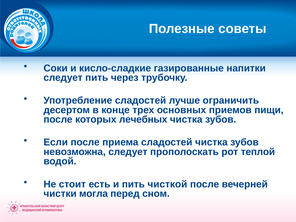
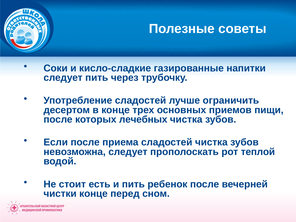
чисткой: чисткой -> ребенок
чистки могла: могла -> конце
